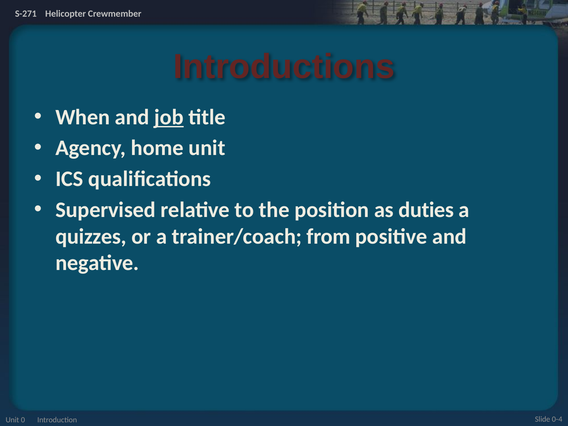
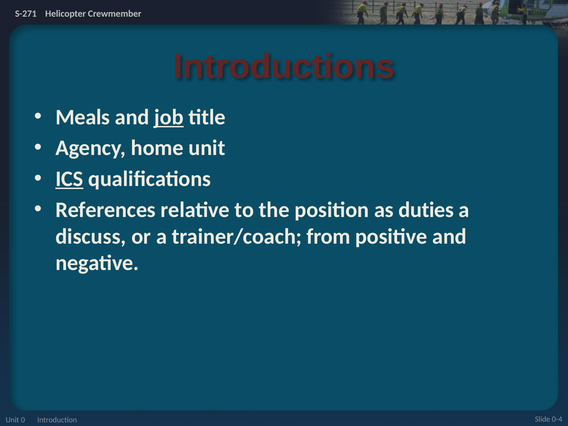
When: When -> Meals
ICS underline: none -> present
Supervised: Supervised -> References
quizzes: quizzes -> discuss
